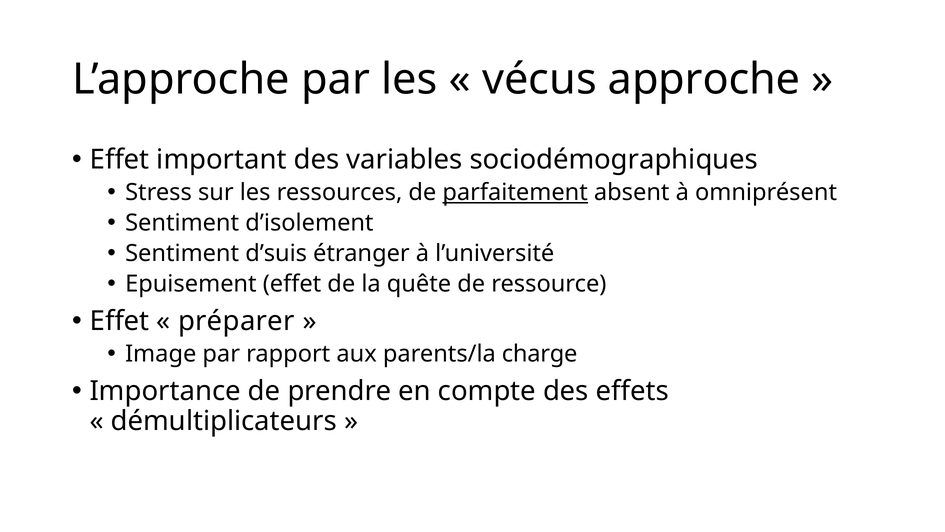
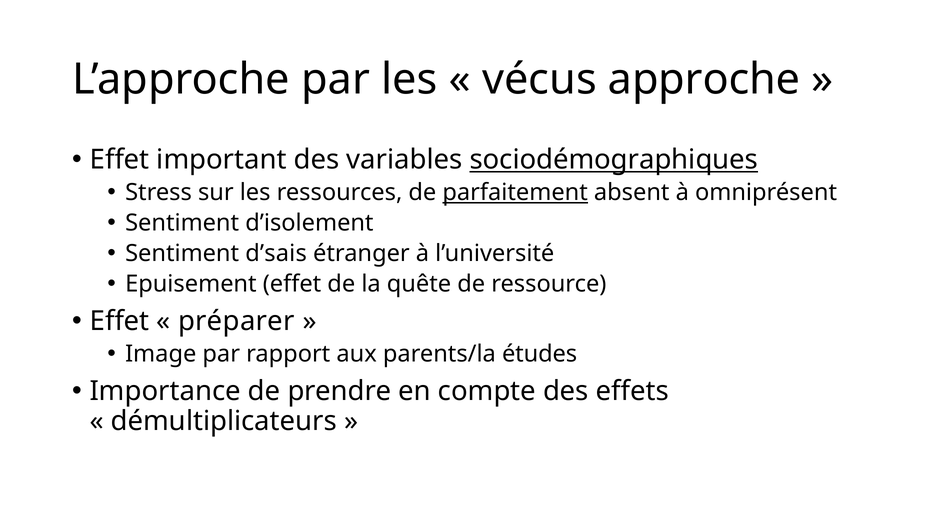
sociodémographiques underline: none -> present
d’suis: d’suis -> d’sais
charge: charge -> études
